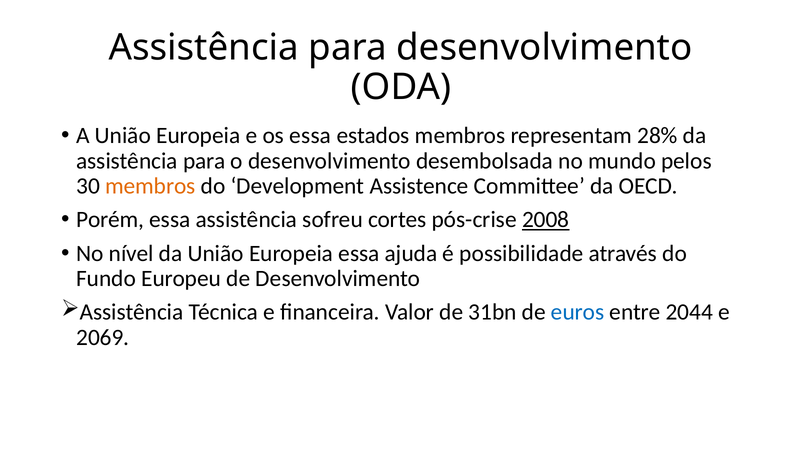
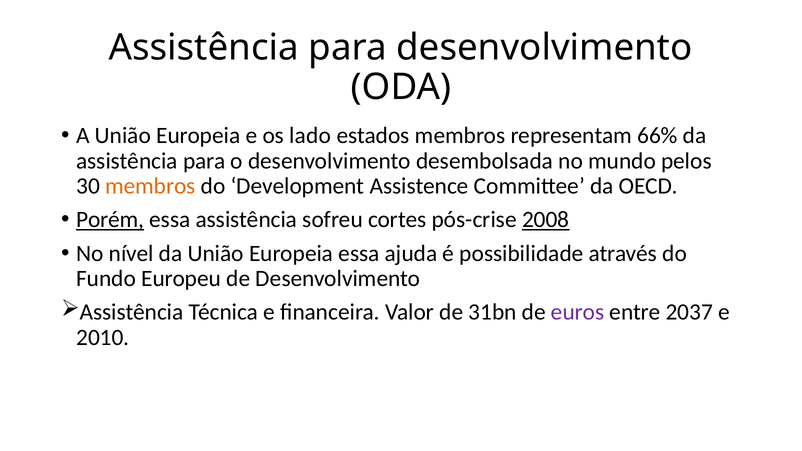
os essa: essa -> lado
28%: 28% -> 66%
Porém underline: none -> present
euros colour: blue -> purple
2044: 2044 -> 2037
2069: 2069 -> 2010
